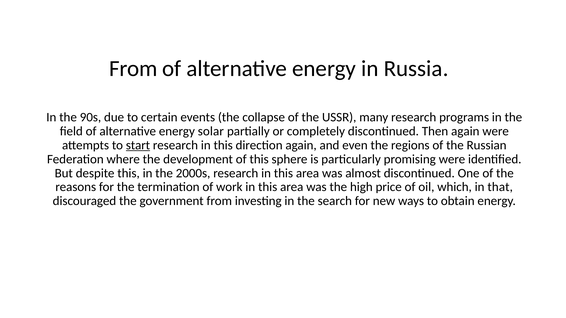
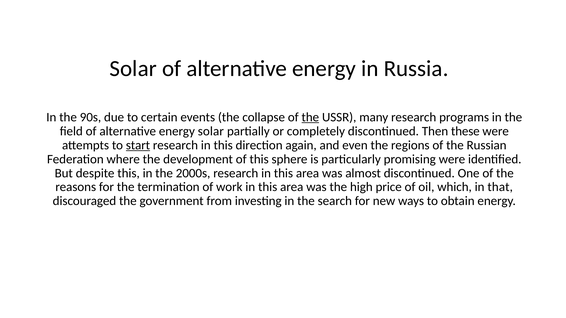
From at (133, 69): From -> Solar
the at (310, 117) underline: none -> present
Then again: again -> these
